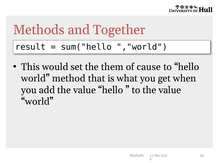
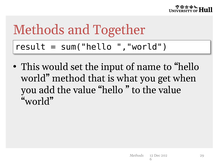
them: them -> input
cause: cause -> name
